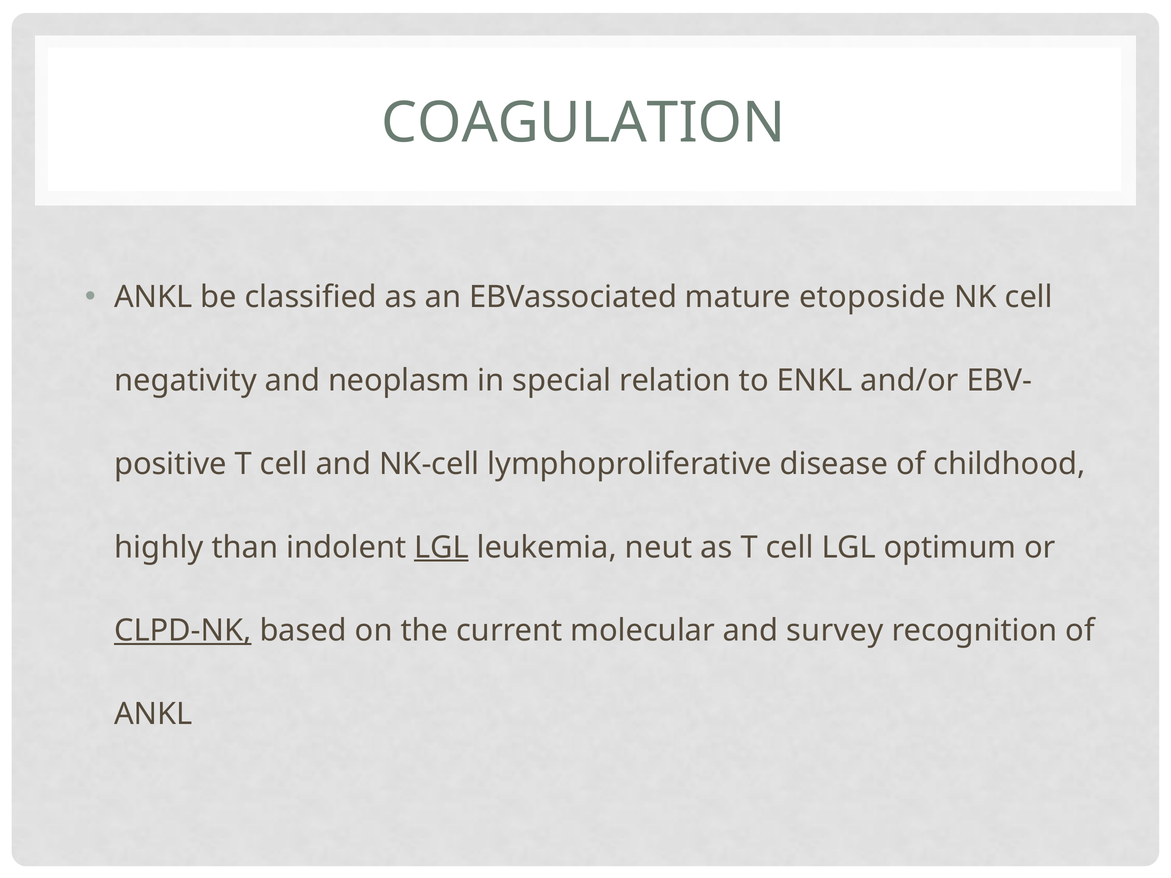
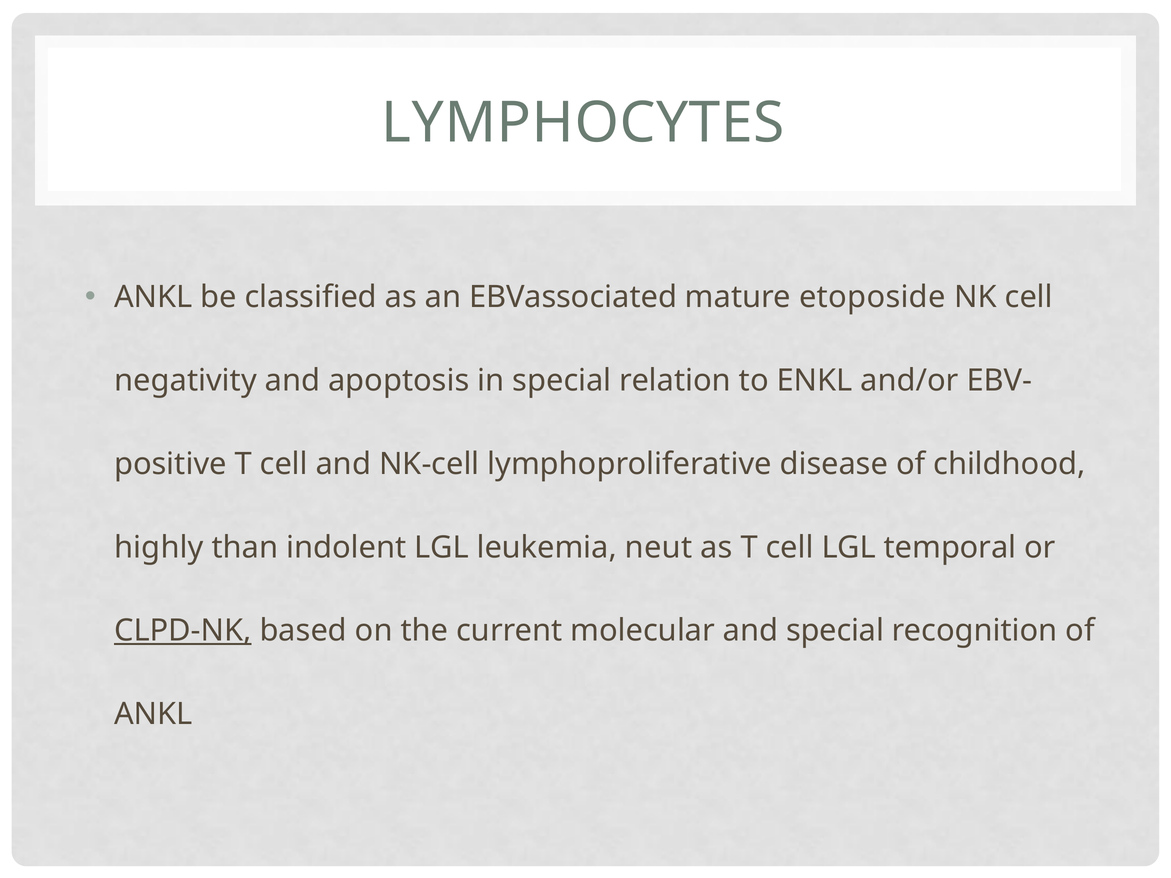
COAGULATION: COAGULATION -> LYMPHOCYTES
neoplasm: neoplasm -> apoptosis
LGL at (441, 548) underline: present -> none
optimum: optimum -> temporal
and survey: survey -> special
